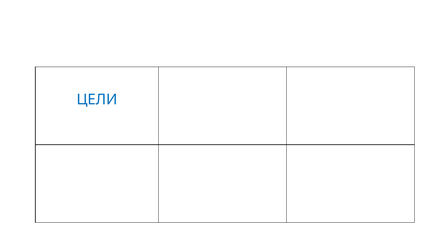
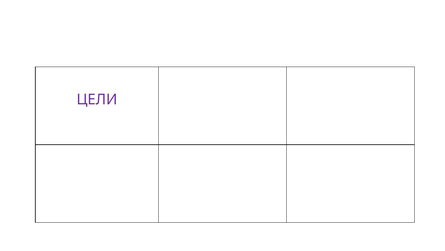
ЦЕЛИ colour: blue -> purple
